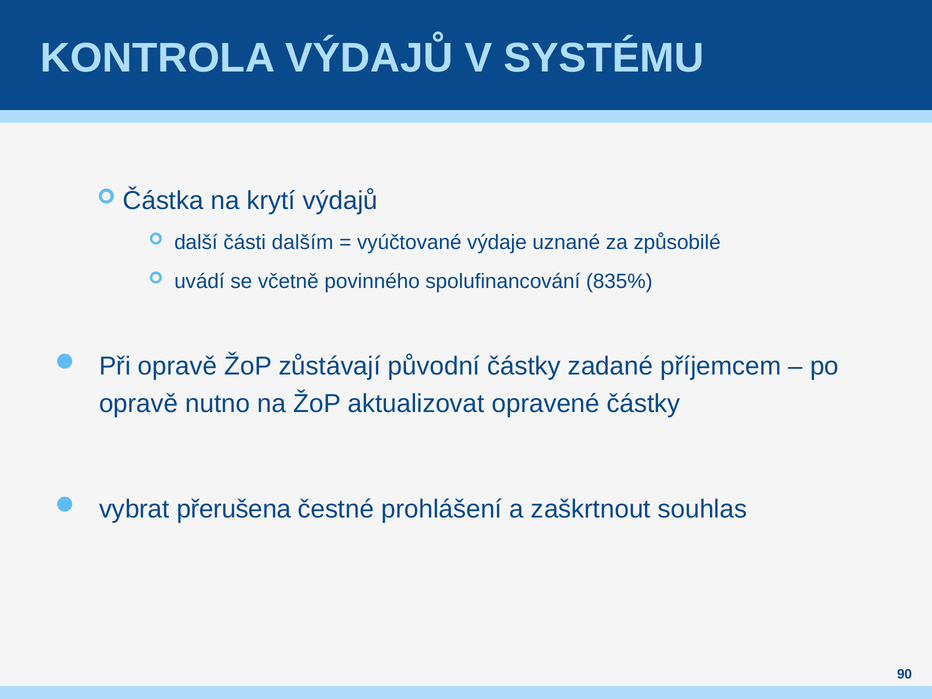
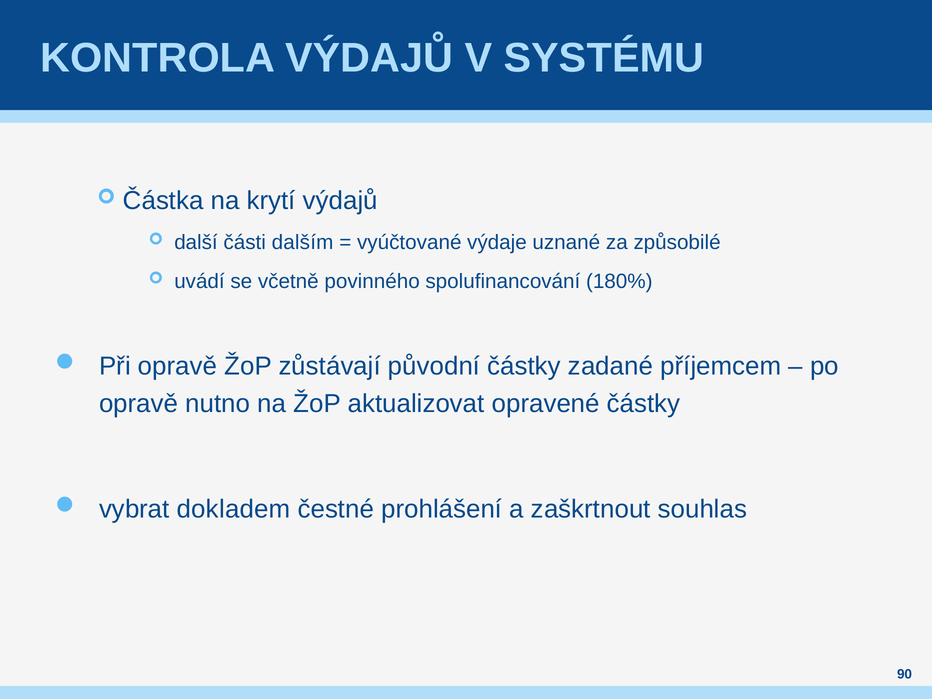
835%: 835% -> 180%
přerušena: přerušena -> dokladem
